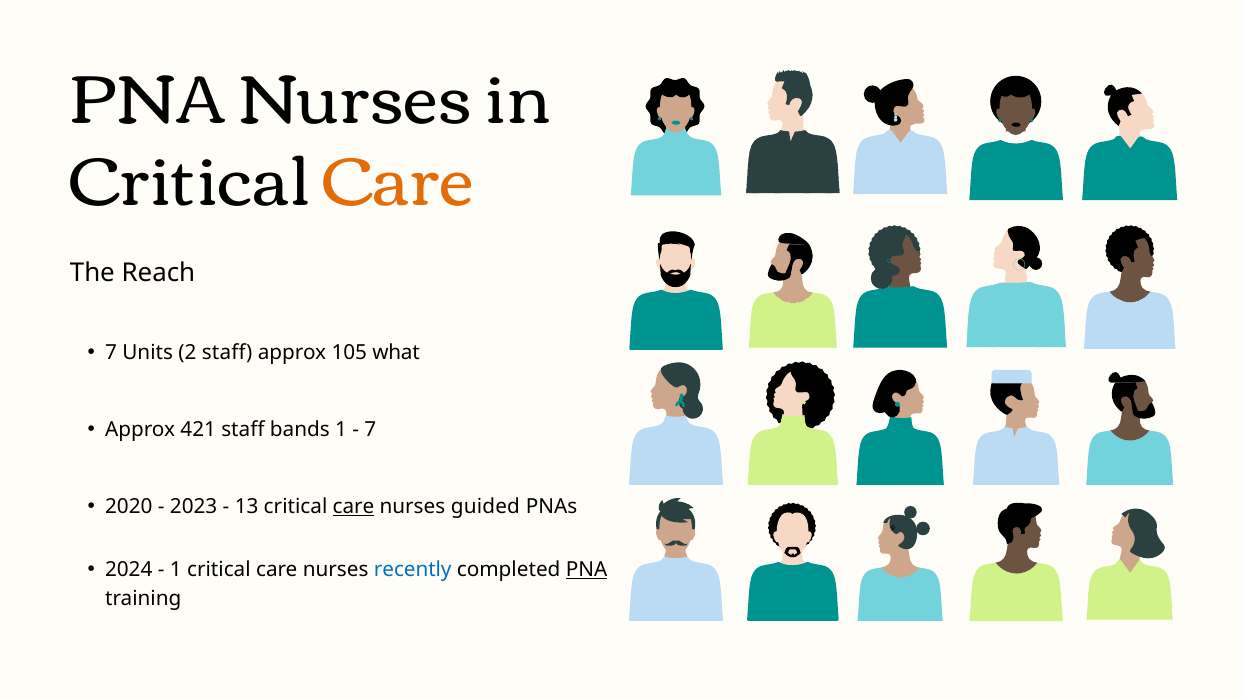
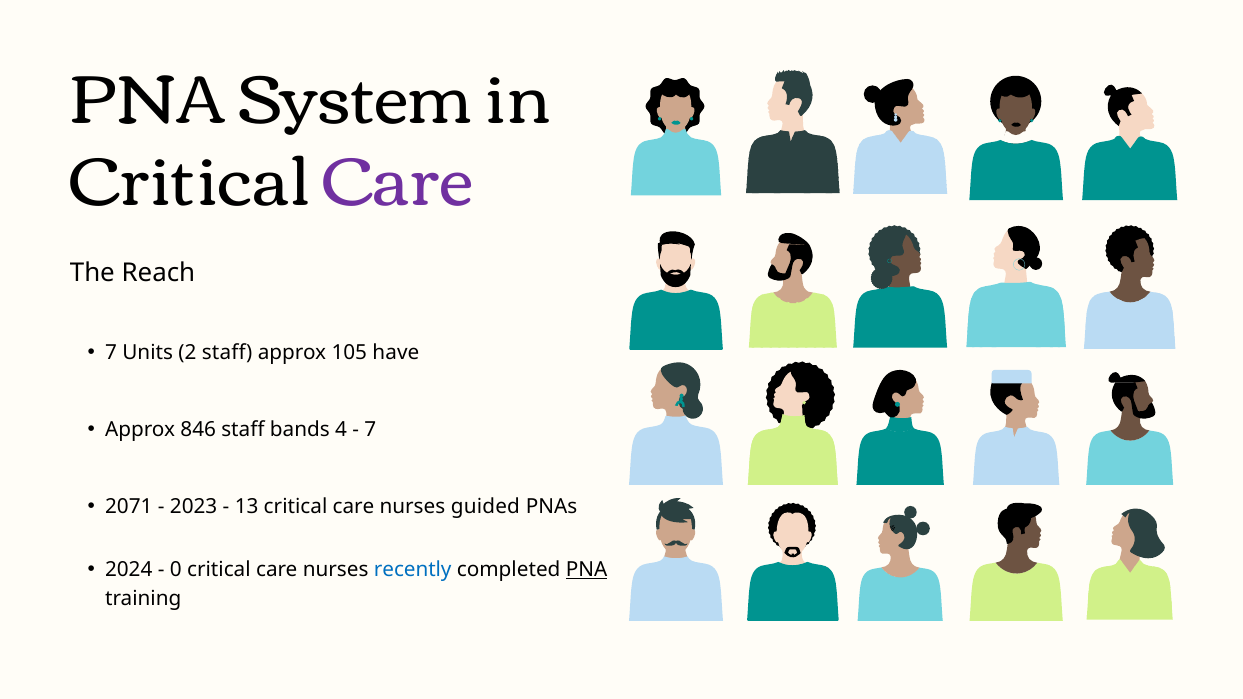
PNA Nurses: Nurses -> System
Care at (398, 183) colour: orange -> purple
what: what -> have
421: 421 -> 846
bands 1: 1 -> 4
2020: 2020 -> 2071
care at (353, 507) underline: present -> none
1 at (176, 570): 1 -> 0
